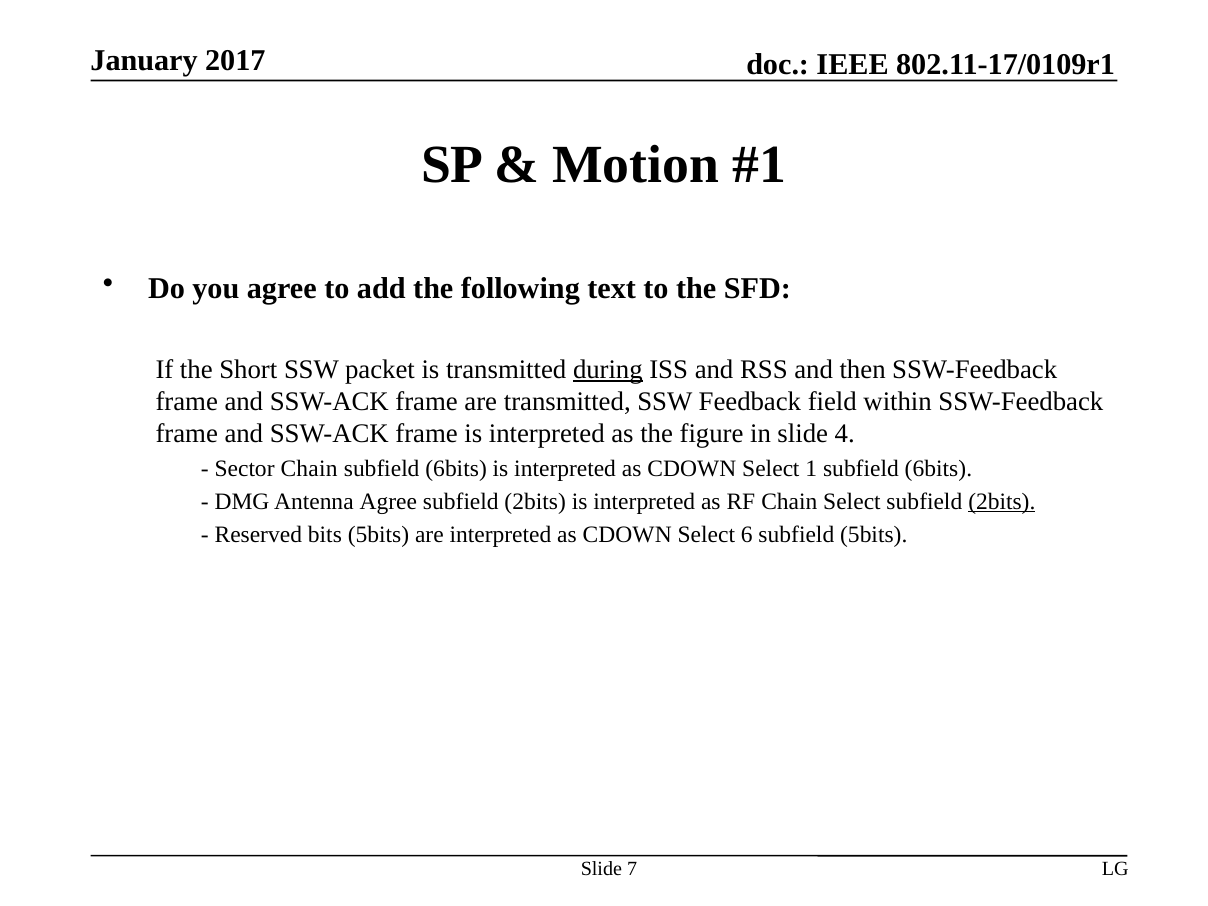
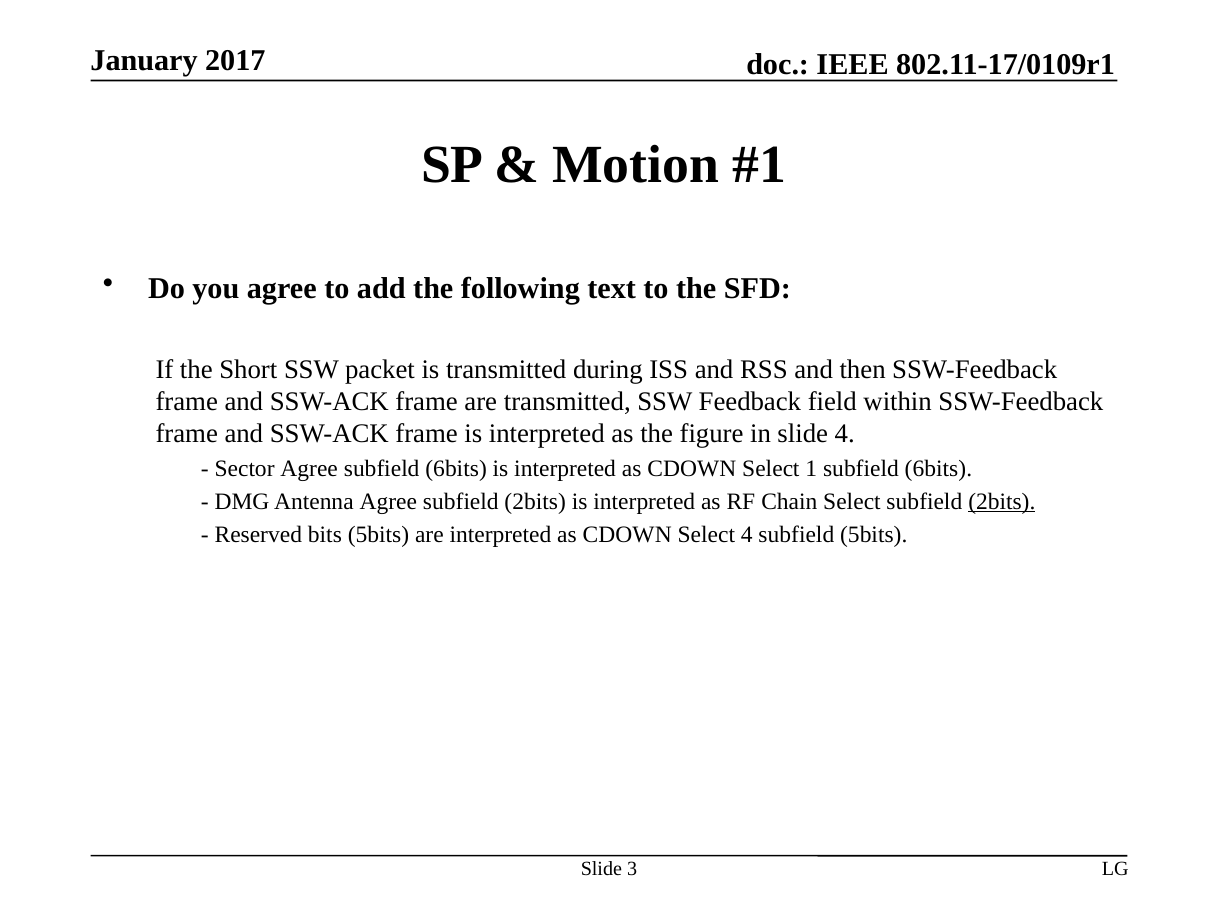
during underline: present -> none
Sector Chain: Chain -> Agree
Select 6: 6 -> 4
7: 7 -> 3
